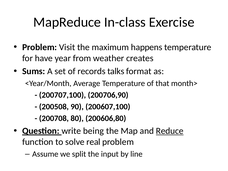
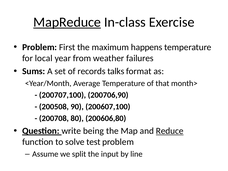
MapReduce underline: none -> present
Visit: Visit -> First
have: have -> local
creates: creates -> failures
real: real -> test
